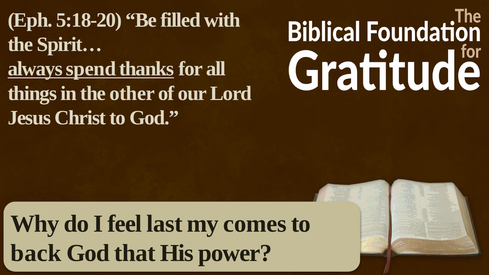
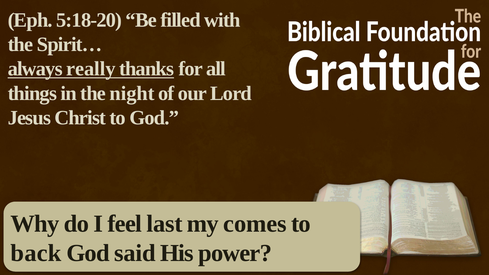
spend: spend -> really
other: other -> night
that: that -> said
